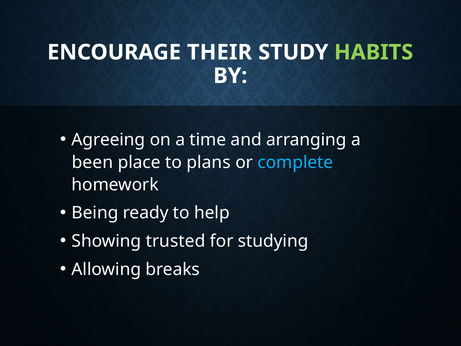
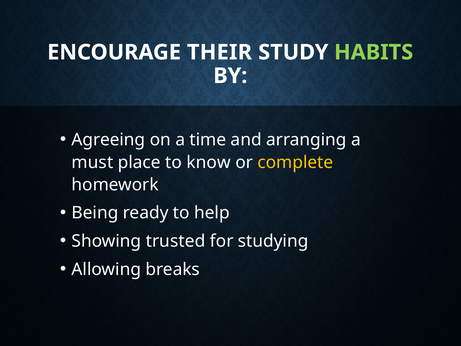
been: been -> must
plans: plans -> know
complete colour: light blue -> yellow
